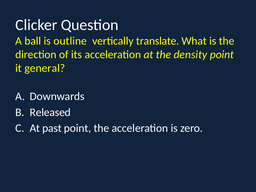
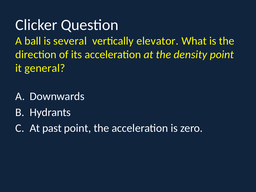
outline: outline -> several
translate: translate -> elevator
Released: Released -> Hydrants
